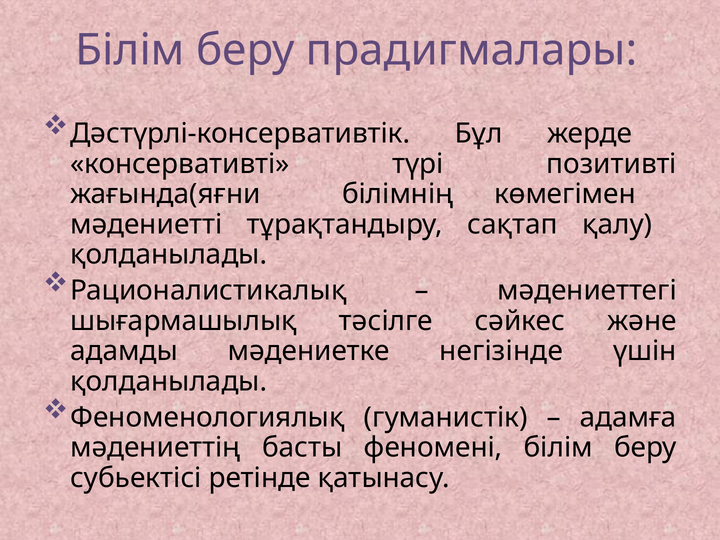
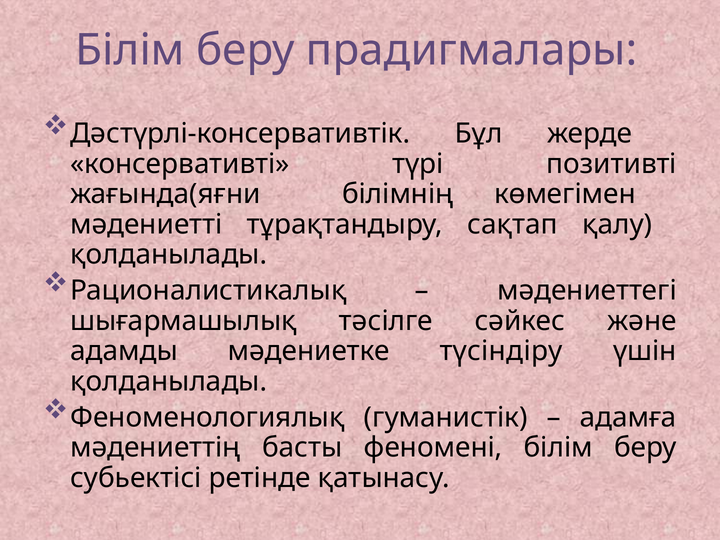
негізінде: негізінде -> түсіндіру
